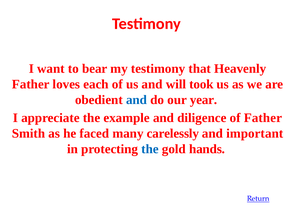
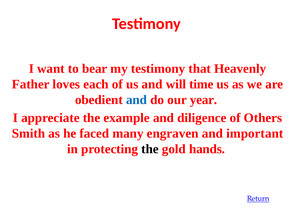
took: took -> time
of Father: Father -> Others
carelessly: carelessly -> engraven
the at (150, 150) colour: blue -> black
